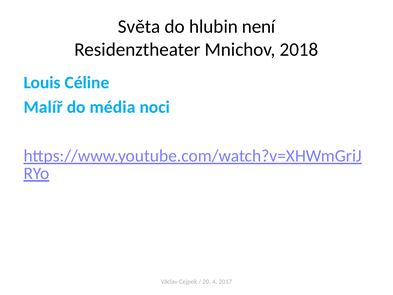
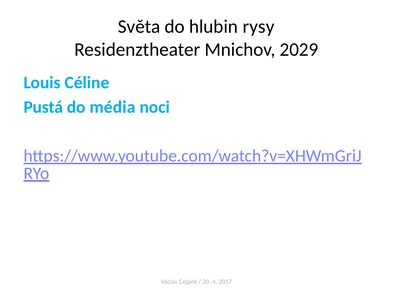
není: není -> rysy
2018: 2018 -> 2029
Malíř: Malíř -> Pustá
